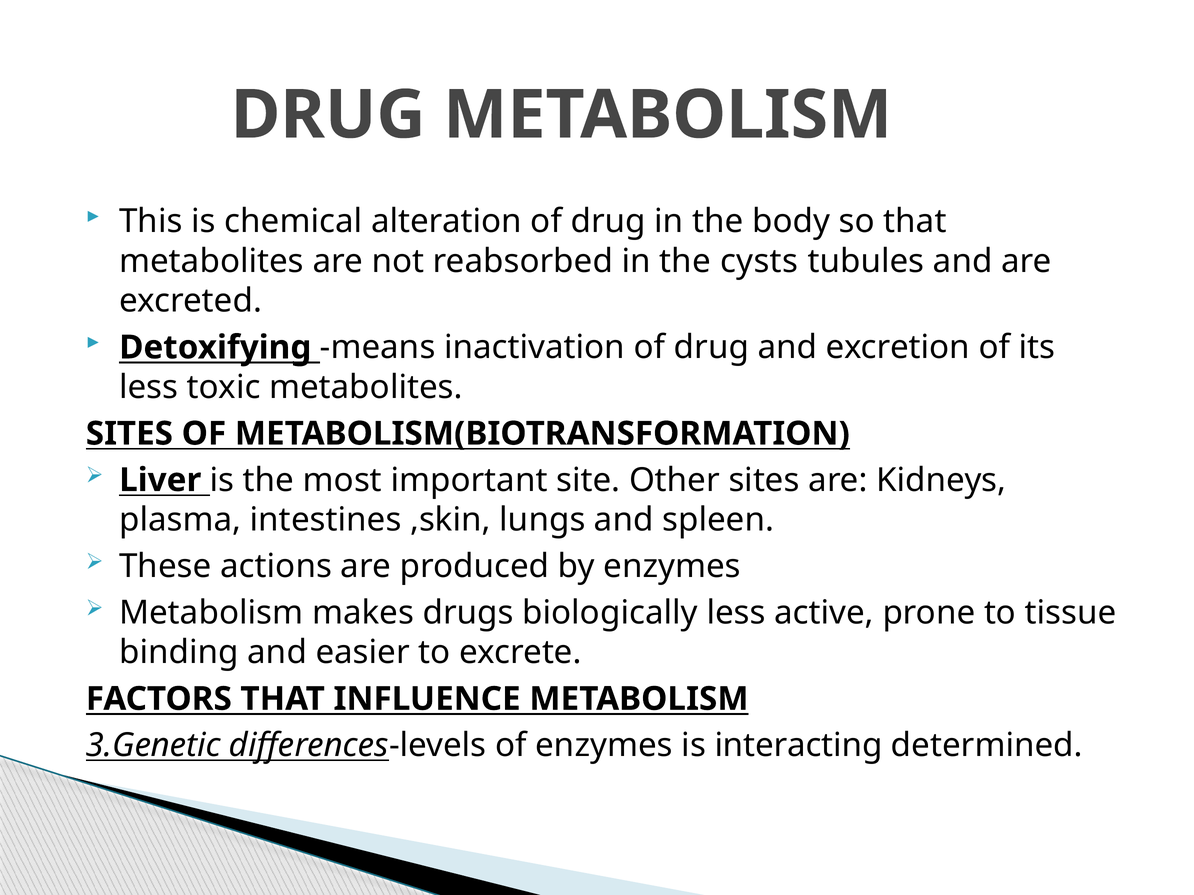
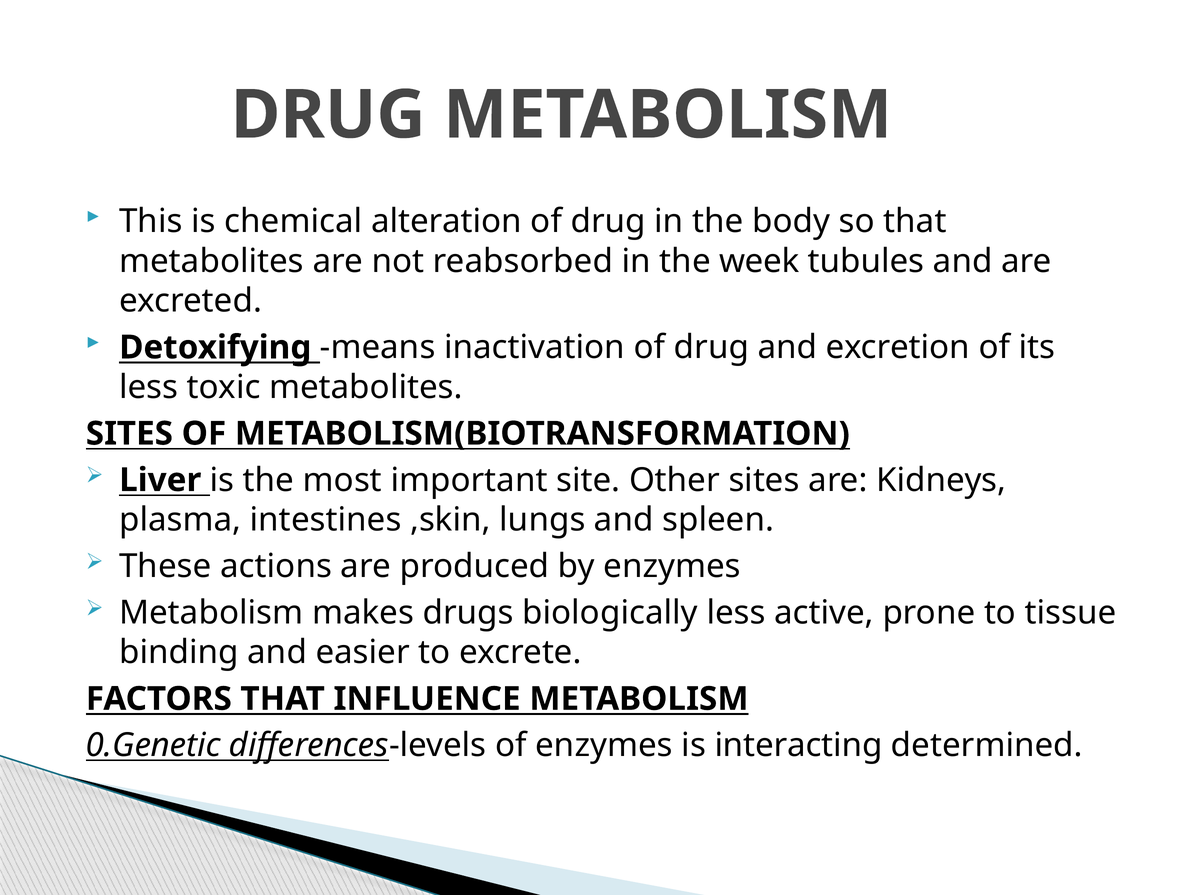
cysts: cysts -> week
3.Genetic: 3.Genetic -> 0.Genetic
